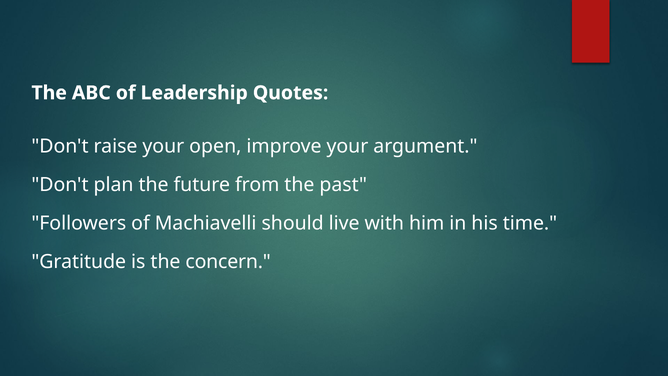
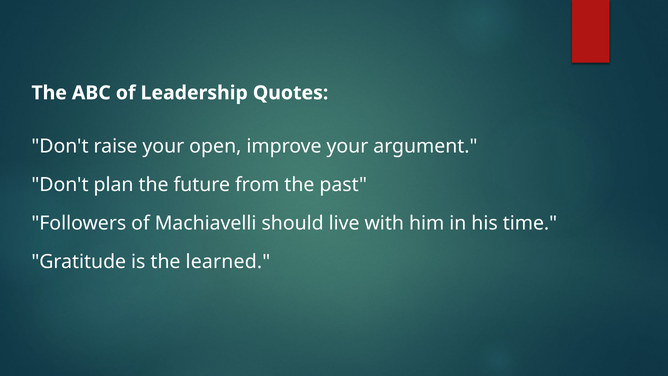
concern: concern -> learned
